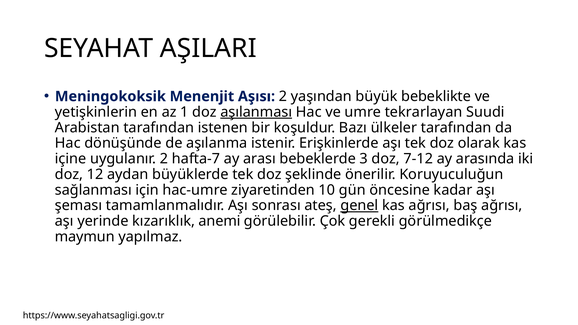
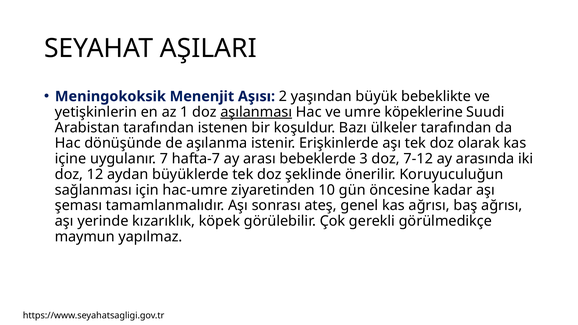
tekrarlayan: tekrarlayan -> köpeklerine
uygulanır 2: 2 -> 7
genel underline: present -> none
anemi: anemi -> köpek
